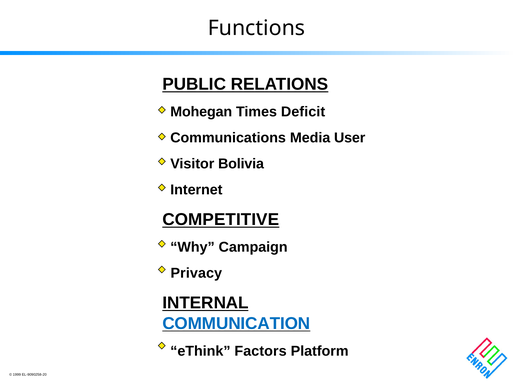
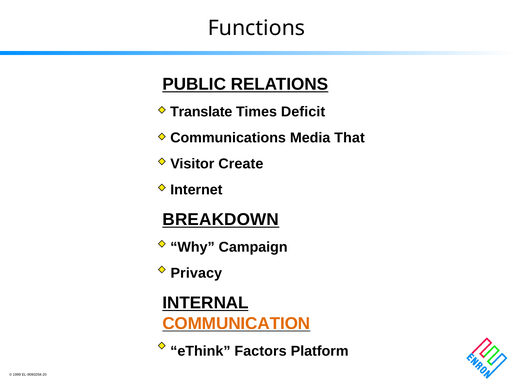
Mohegan: Mohegan -> Translate
User: User -> That
Bolivia: Bolivia -> Create
COMPETITIVE: COMPETITIVE -> BREAKDOWN
COMMUNICATION colour: blue -> orange
